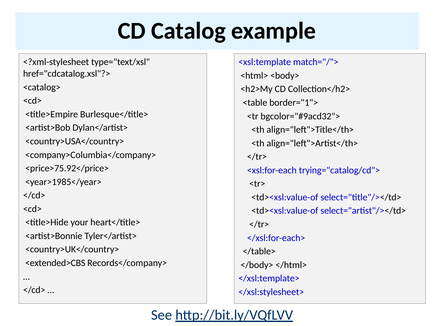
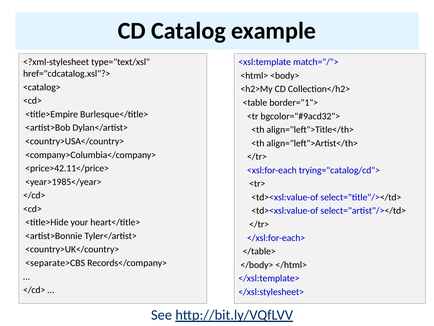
<price>75.92</price>: <price>75.92</price> -> <price>42.11</price>
<extended>CBS: <extended>CBS -> <separate>CBS
